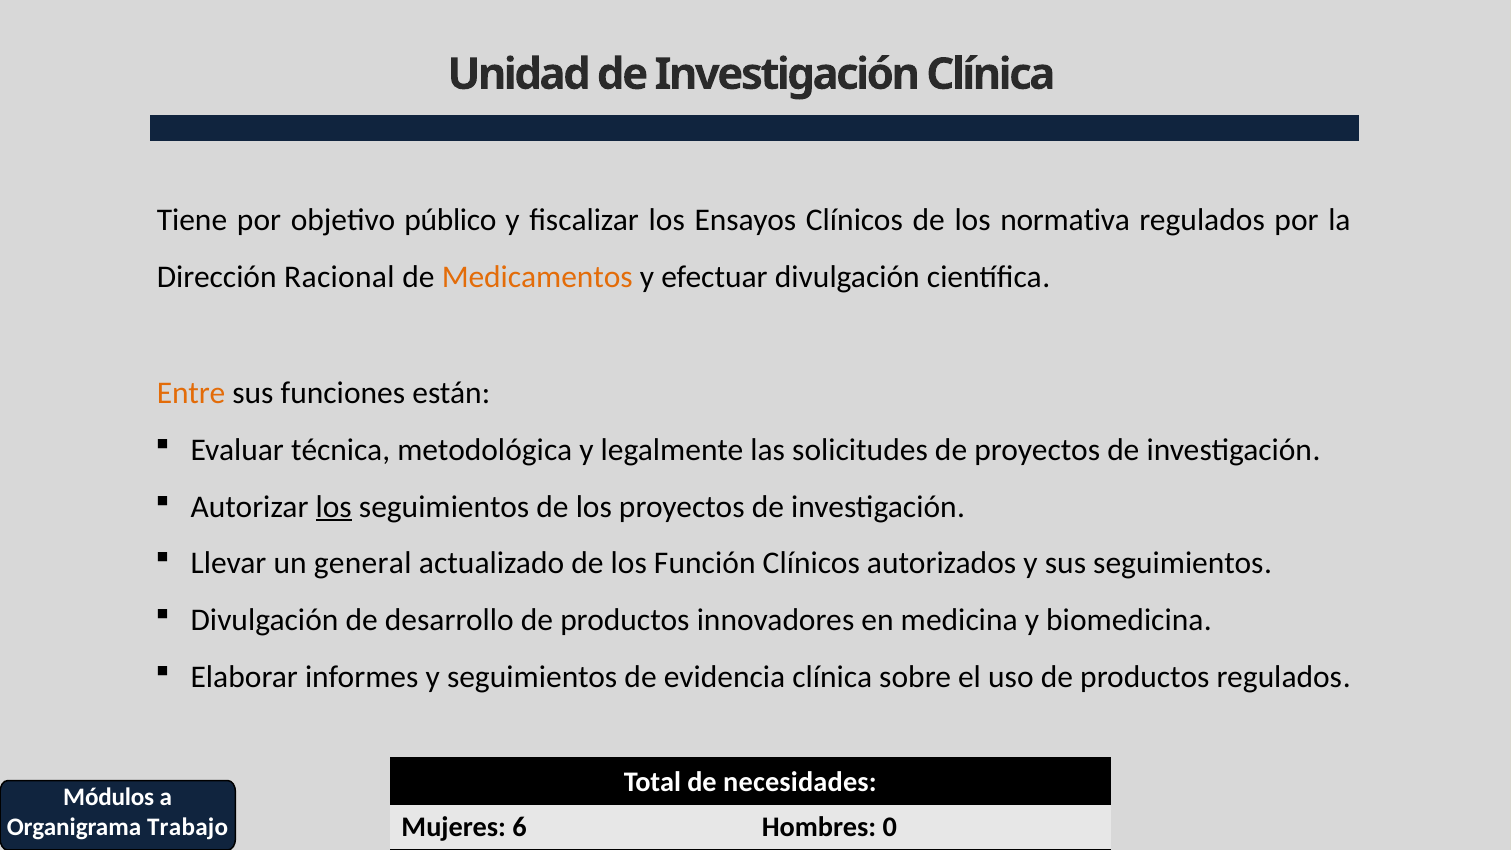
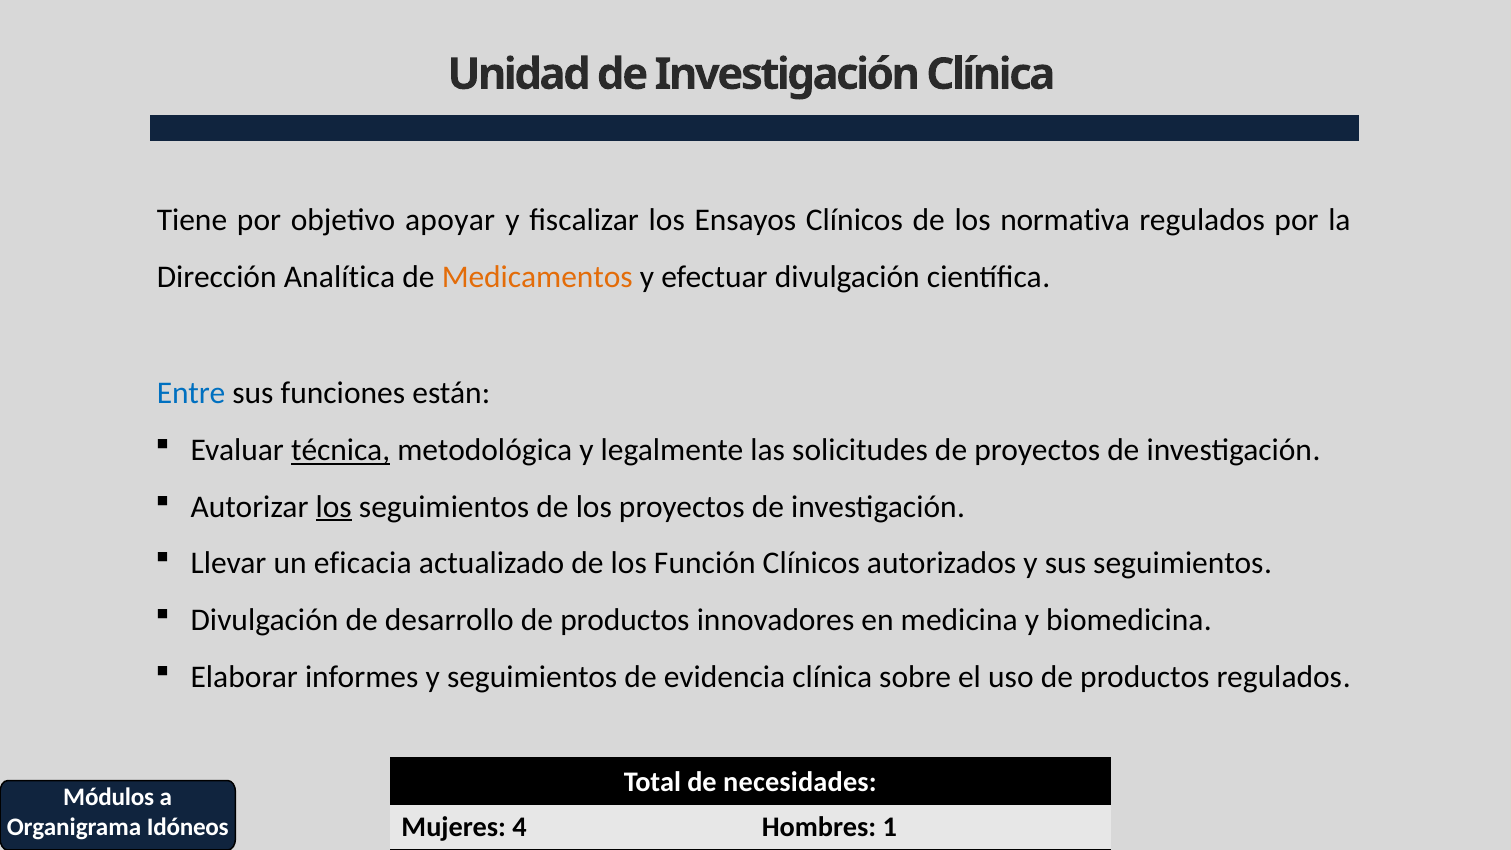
público: público -> apoyar
Racional: Racional -> Analítica
Entre colour: orange -> blue
técnica underline: none -> present
general: general -> eficacia
6: 6 -> 4
0: 0 -> 1
Trabajo: Trabajo -> Idóneos
